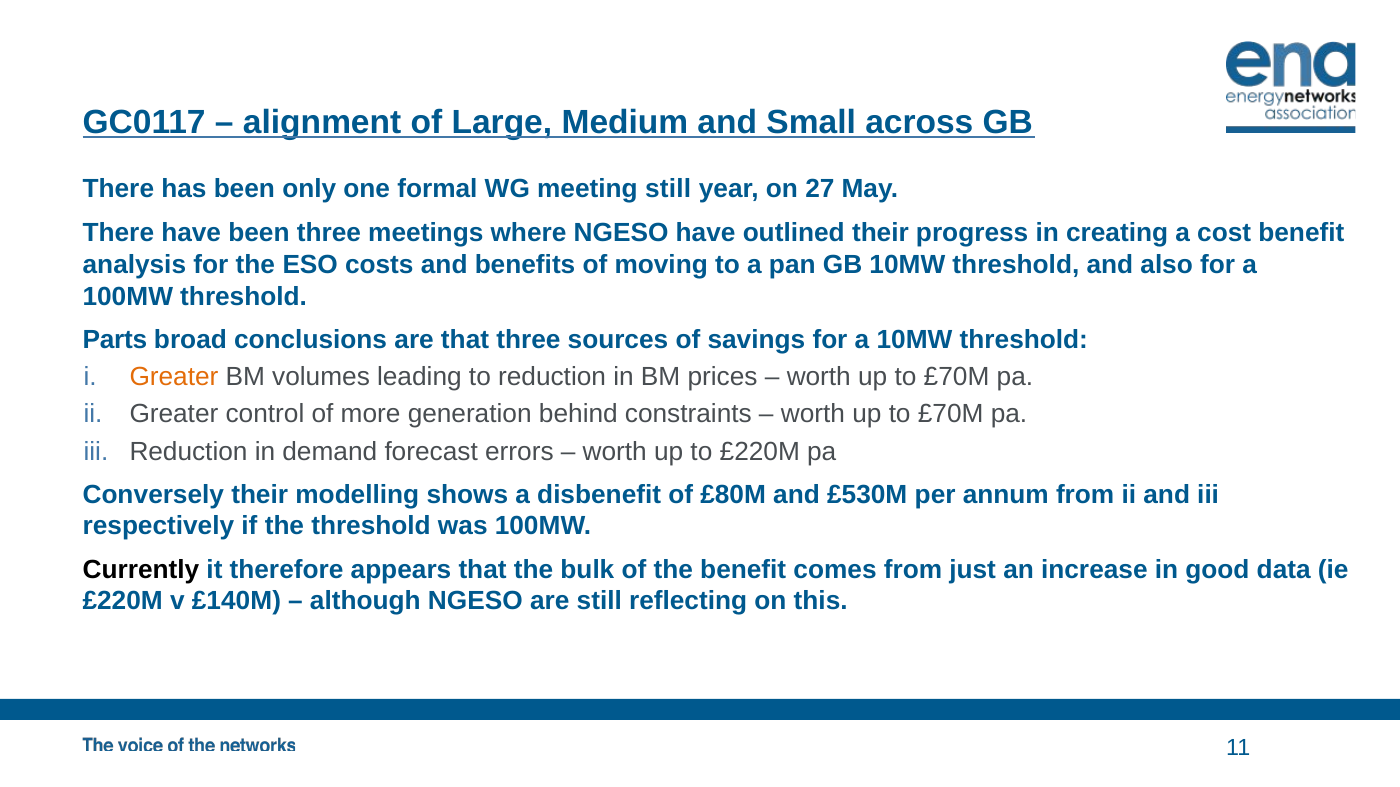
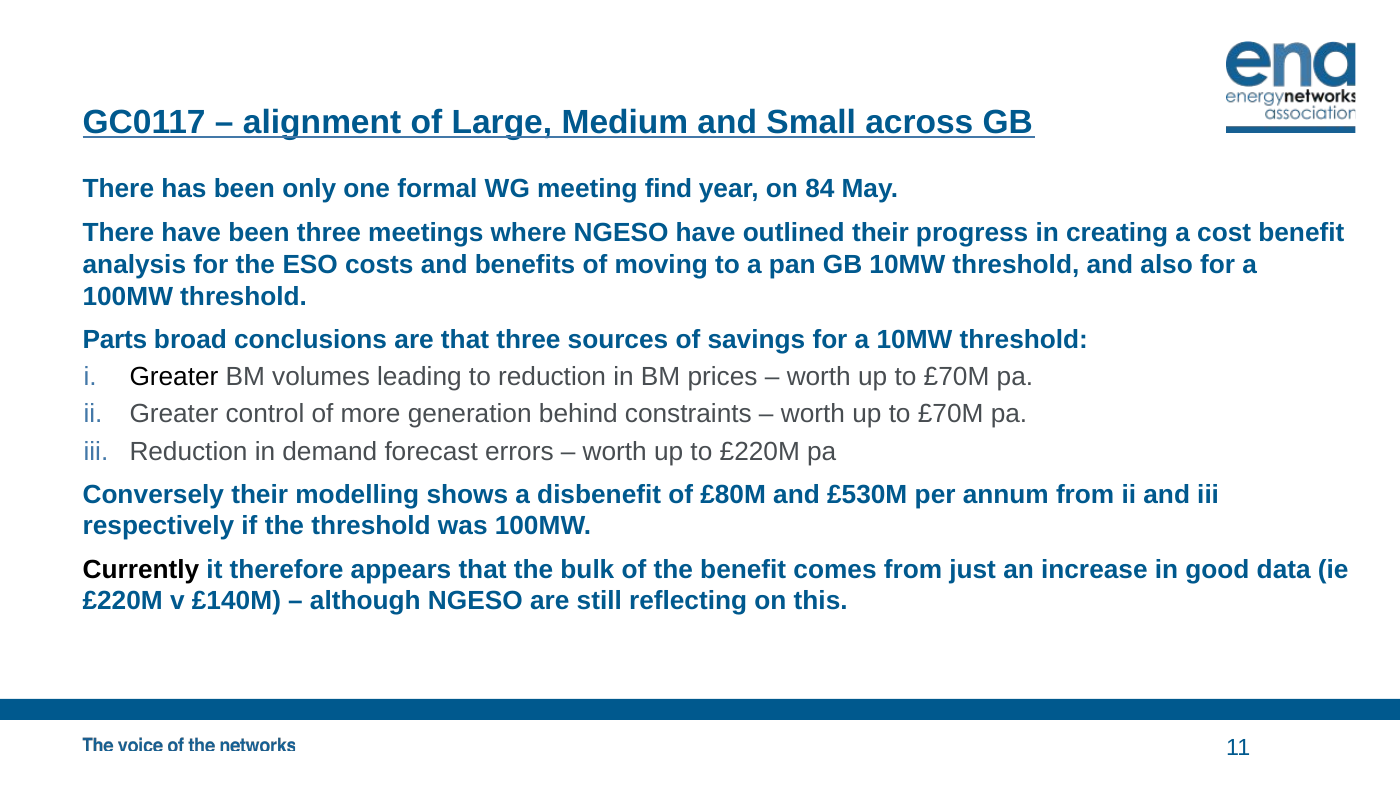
meeting still: still -> find
27: 27 -> 84
Greater at (174, 377) colour: orange -> black
